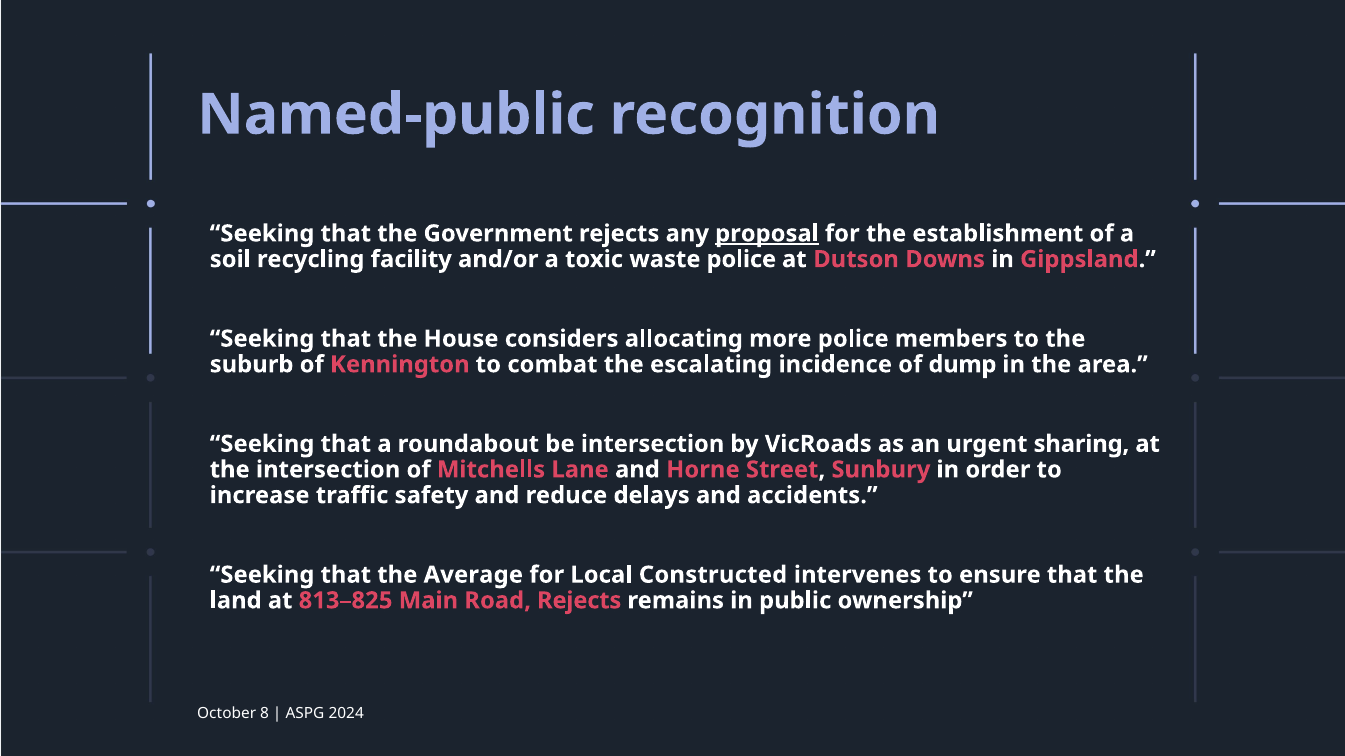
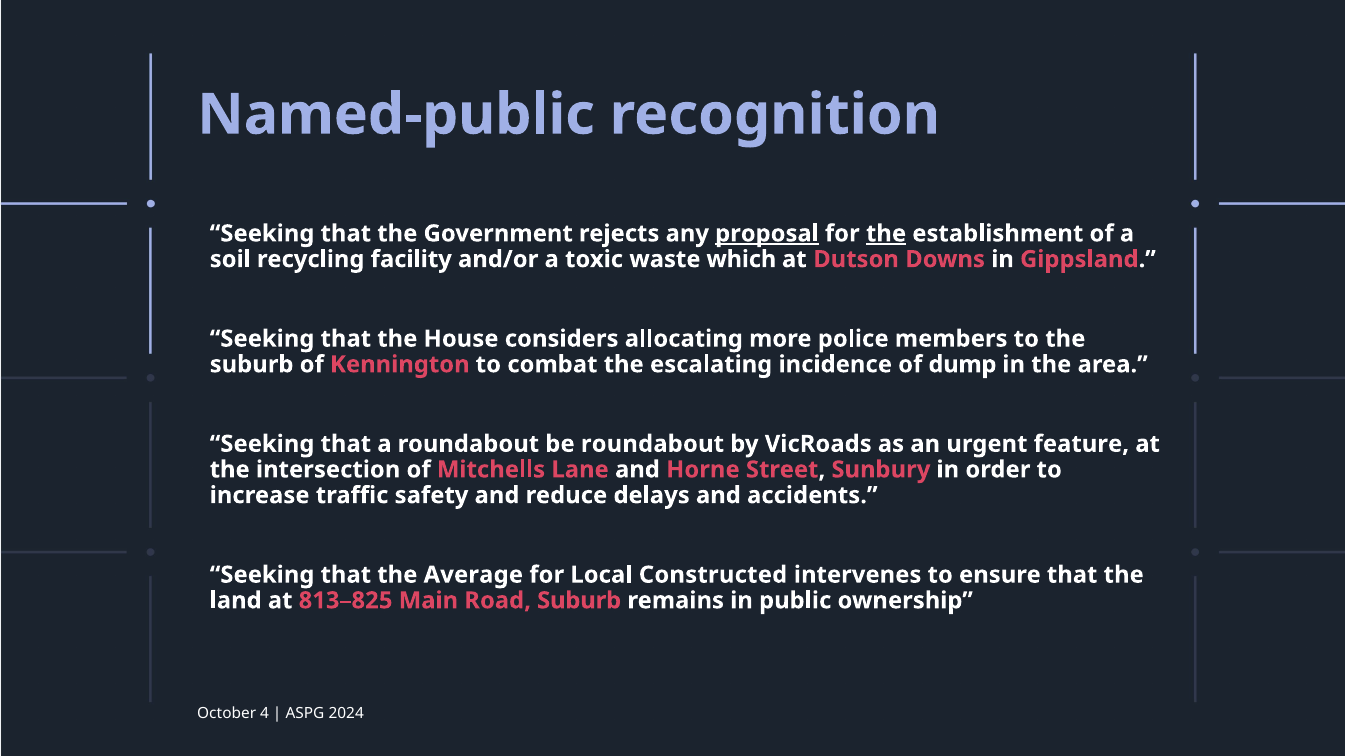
the at (886, 234) underline: none -> present
waste police: police -> which
be intersection: intersection -> roundabout
sharing: sharing -> feature
Road Rejects: Rejects -> Suburb
8: 8 -> 4
